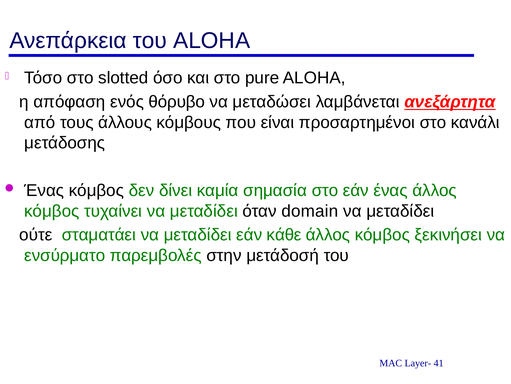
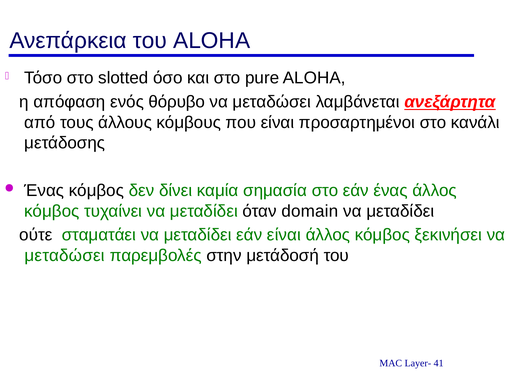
εάν κάθε: κάθε -> είναι
ενσύρματο at (65, 255): ενσύρματο -> μεταδώσει
